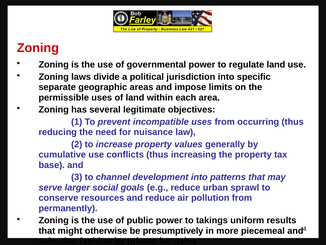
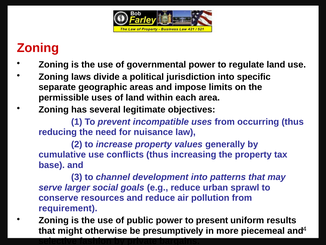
permanently: permanently -> requirement
takings: takings -> present
